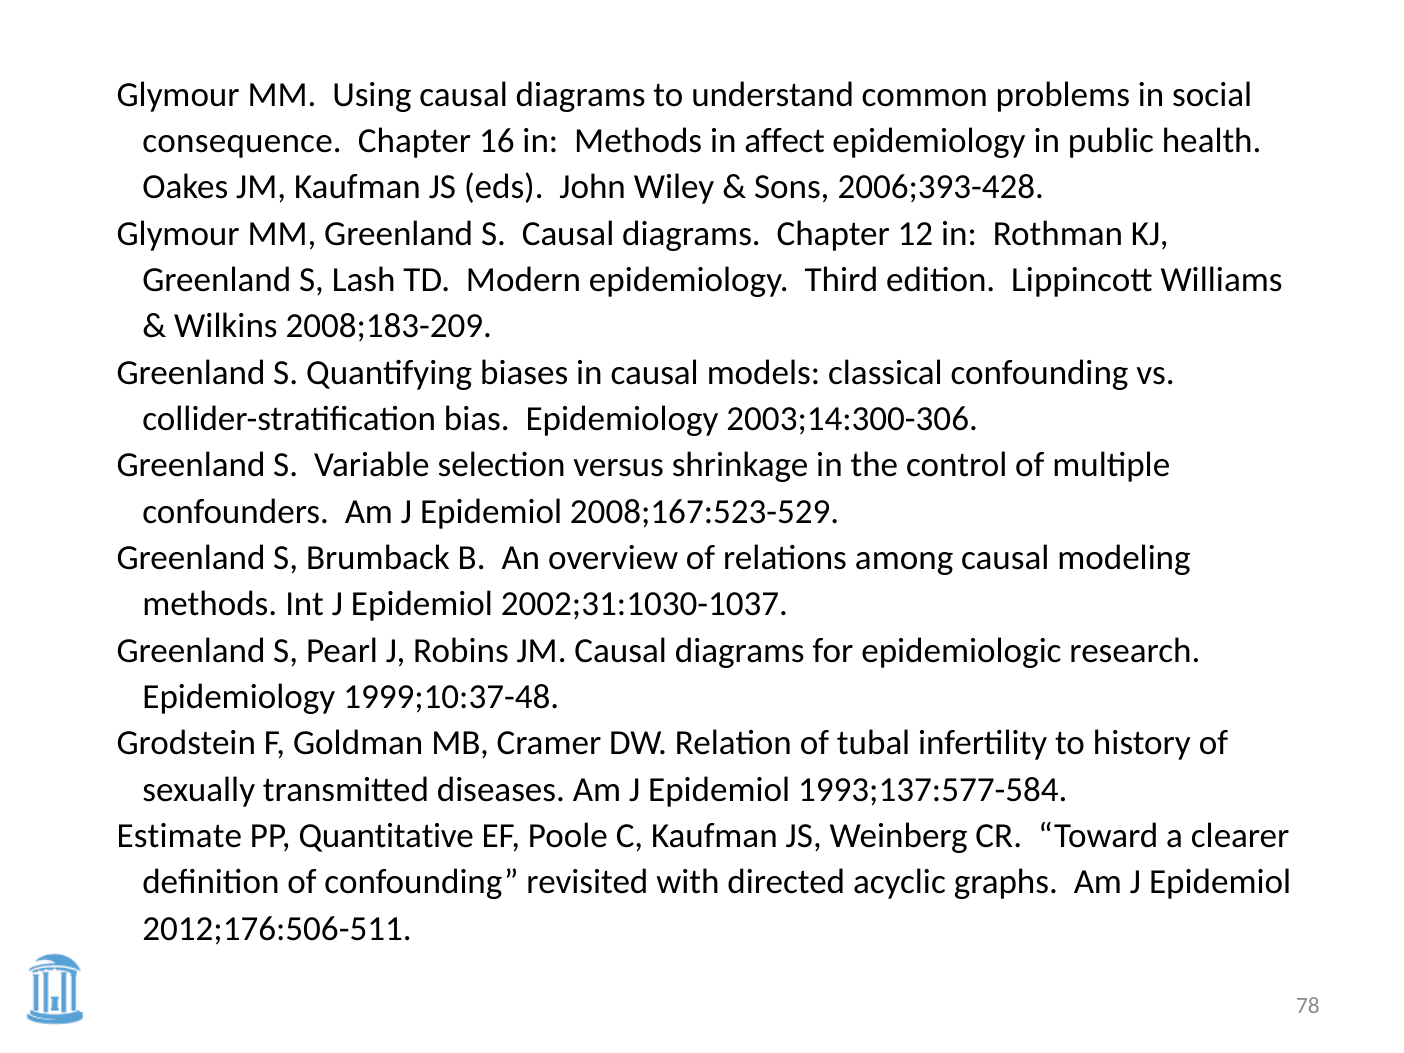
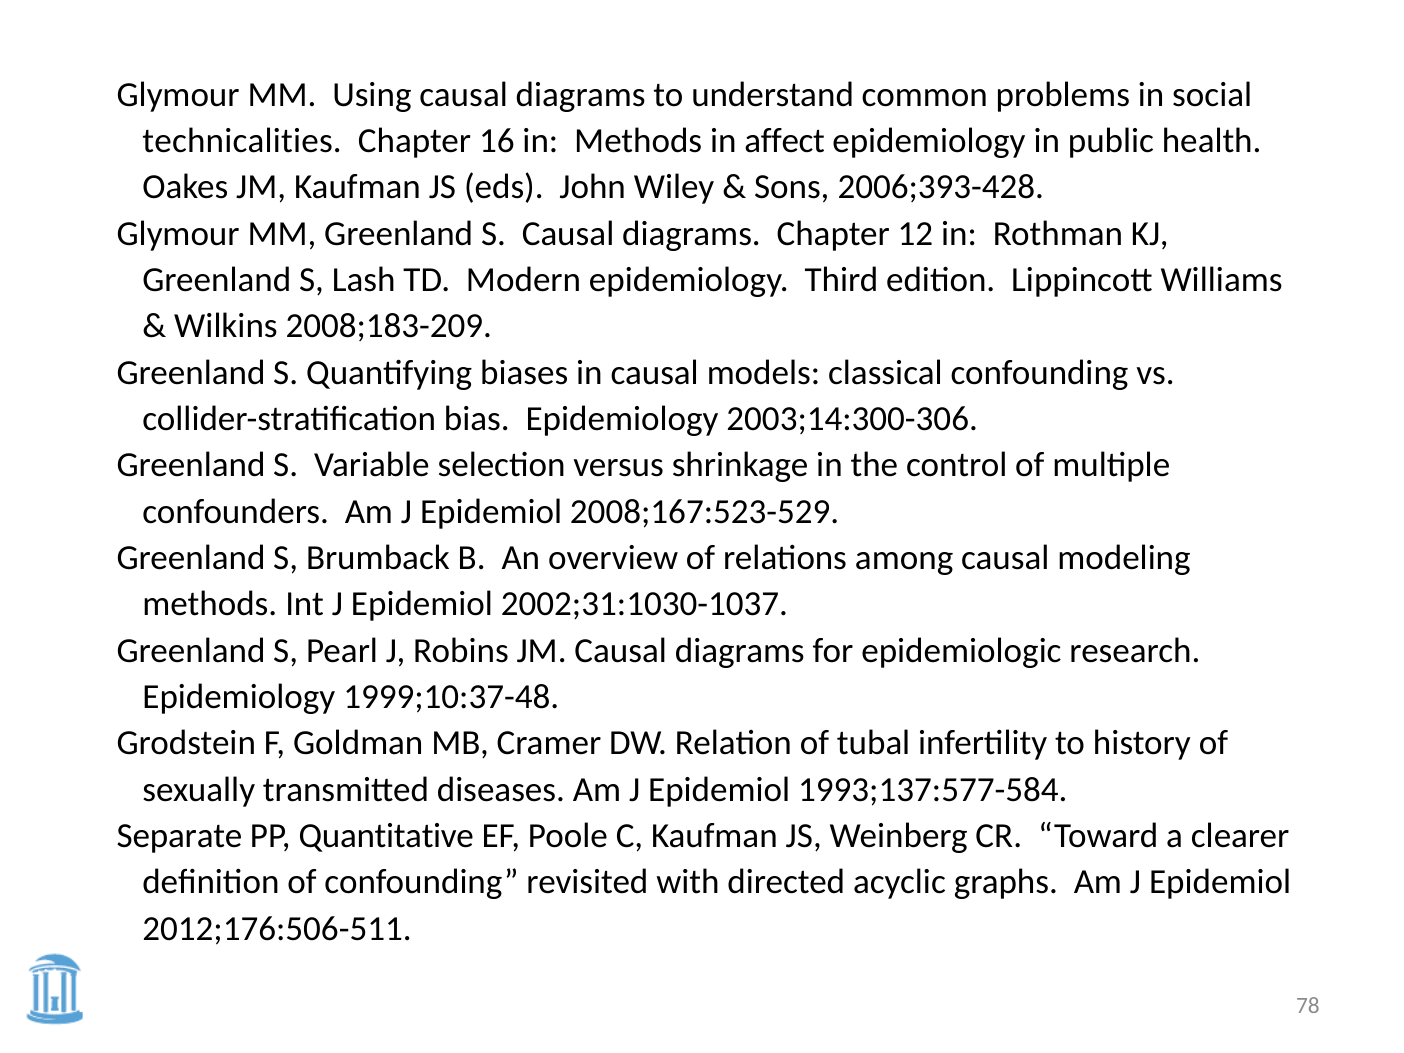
consequence: consequence -> technicalities
Estimate: Estimate -> Separate
